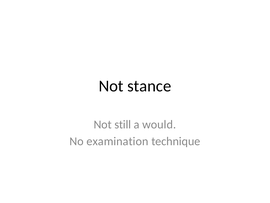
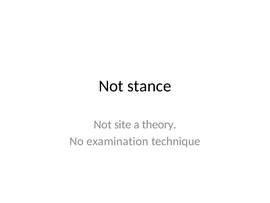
still: still -> site
would: would -> theory
